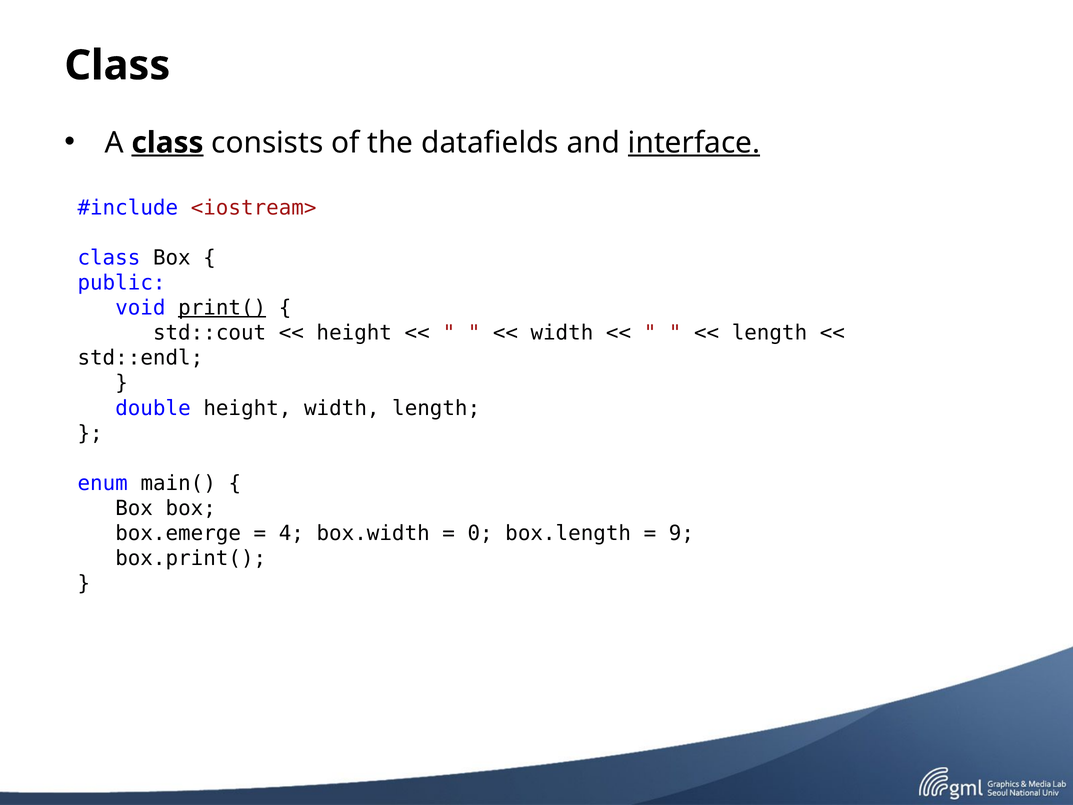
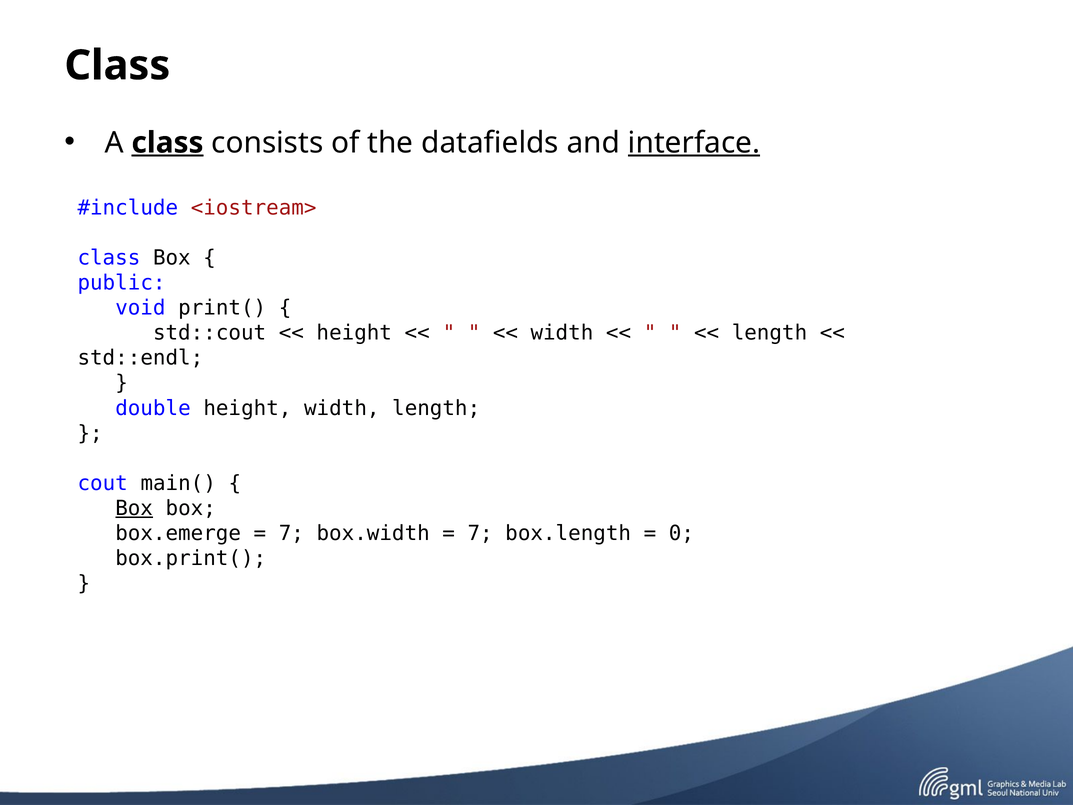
print( underline: present -> none
enum: enum -> cout
Box at (134, 508) underline: none -> present
4 at (291, 533): 4 -> 7
0 at (480, 533): 0 -> 7
9: 9 -> 0
